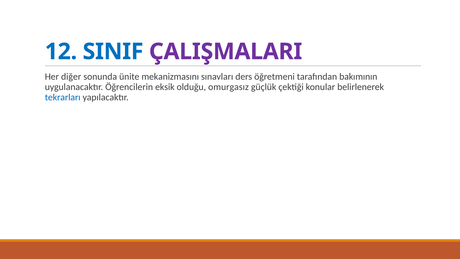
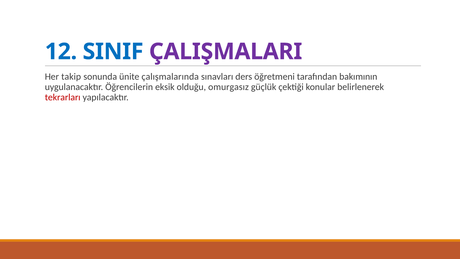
diğer: diğer -> takip
mekanizmasını: mekanizmasını -> çalışmalarında
tekrarları colour: blue -> red
